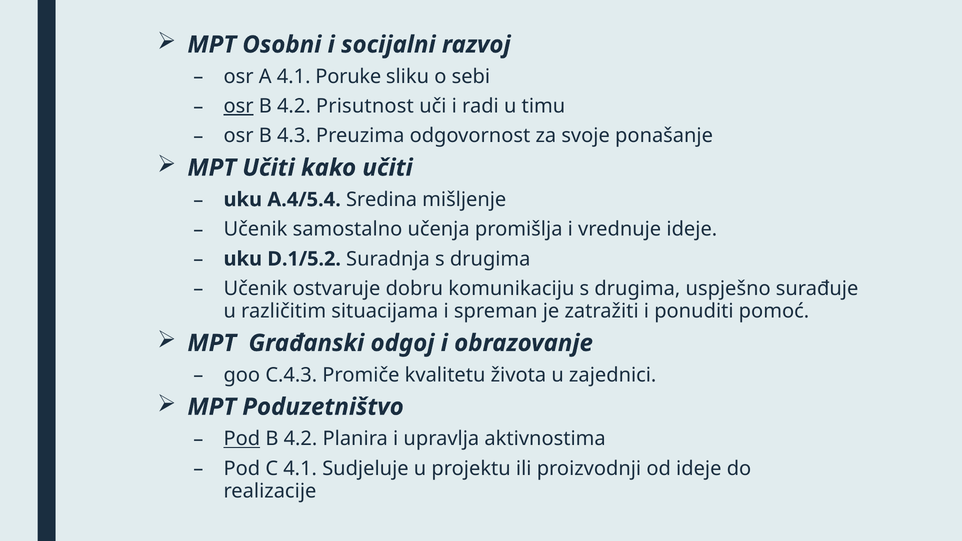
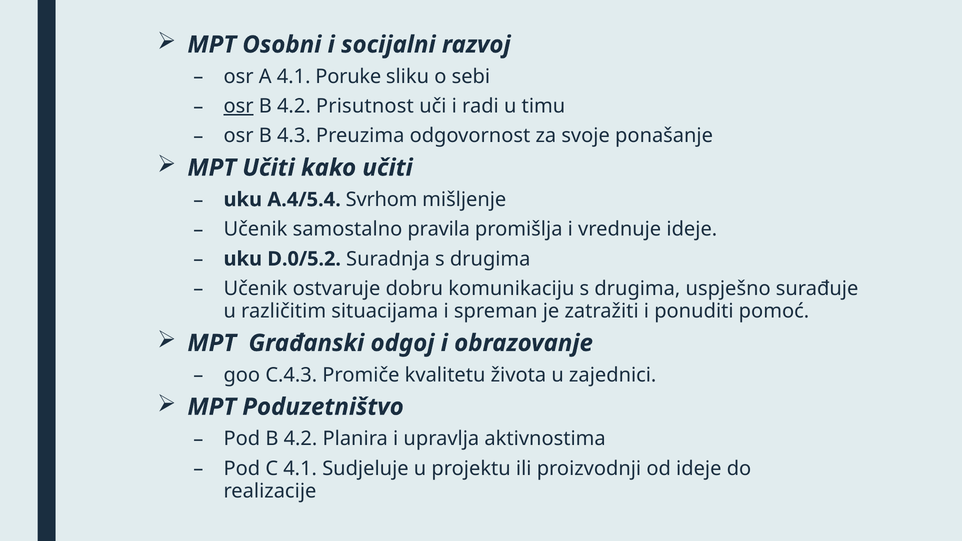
Sredina: Sredina -> Svrhom
učenja: učenja -> pravila
D.1/5.2: D.1/5.2 -> D.0/5.2
Pod at (242, 439) underline: present -> none
